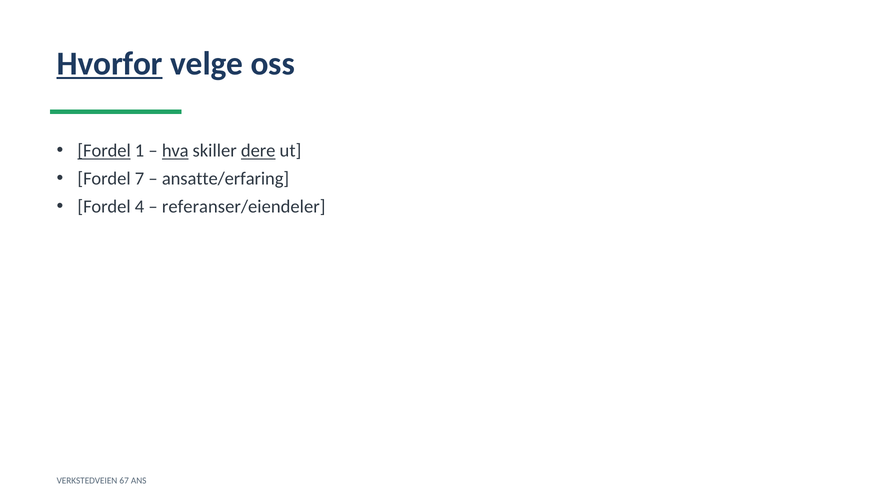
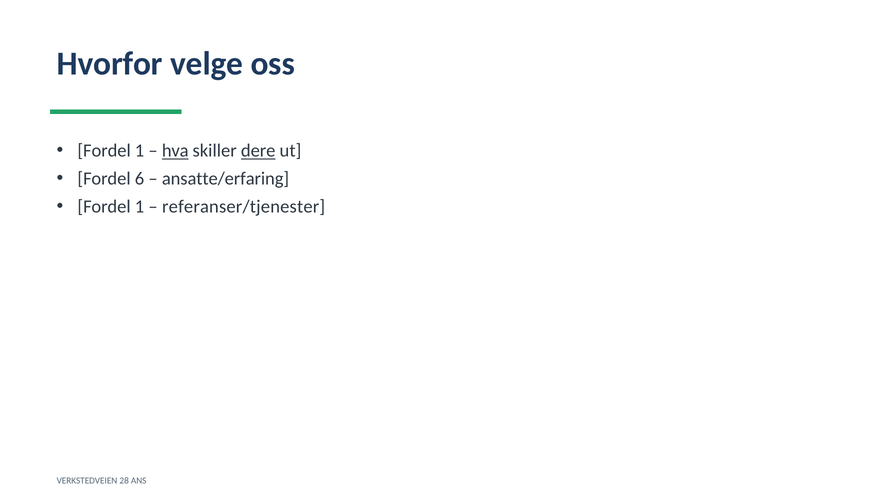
Hvorfor underline: present -> none
Fordel at (104, 151) underline: present -> none
7: 7 -> 6
4 at (140, 206): 4 -> 1
referanser/eiendeler: referanser/eiendeler -> referanser/tjenester
67: 67 -> 28
